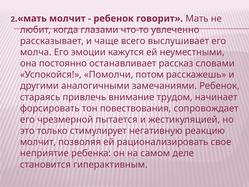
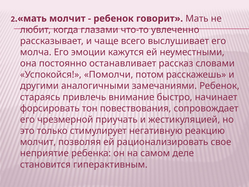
трудом: трудом -> быстро
пытается: пытается -> приучать
